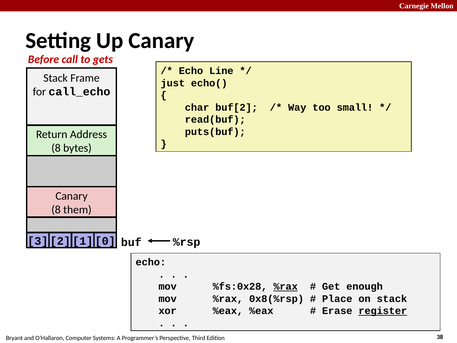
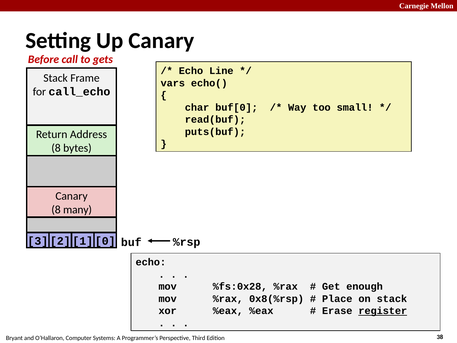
just: just -> vars
buf[2: buf[2 -> buf[0
them: them -> many
%rax at (286, 286) underline: present -> none
